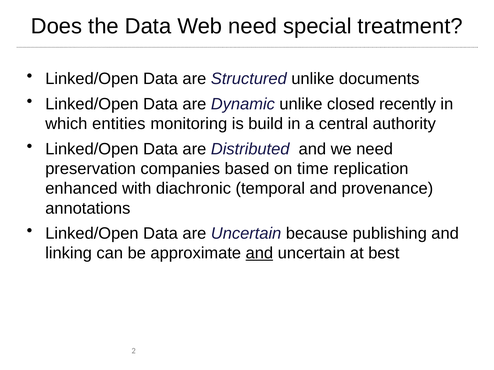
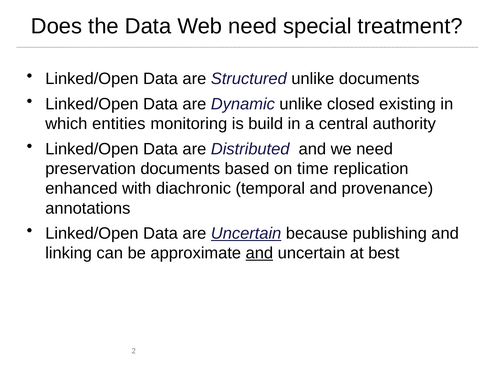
recently: recently -> existing
preservation companies: companies -> documents
Uncertain at (246, 234) underline: none -> present
